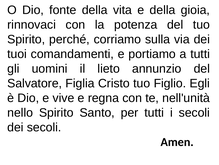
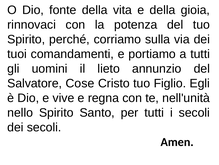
Figlia: Figlia -> Cose
